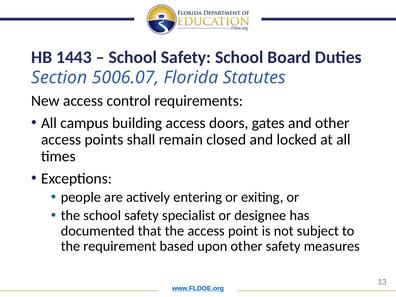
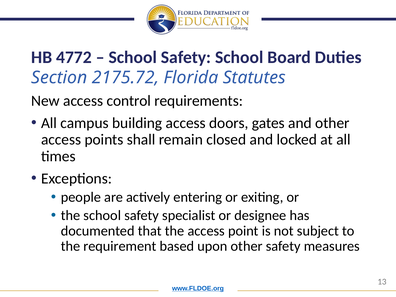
1443: 1443 -> 4772
5006.07: 5006.07 -> 2175.72
